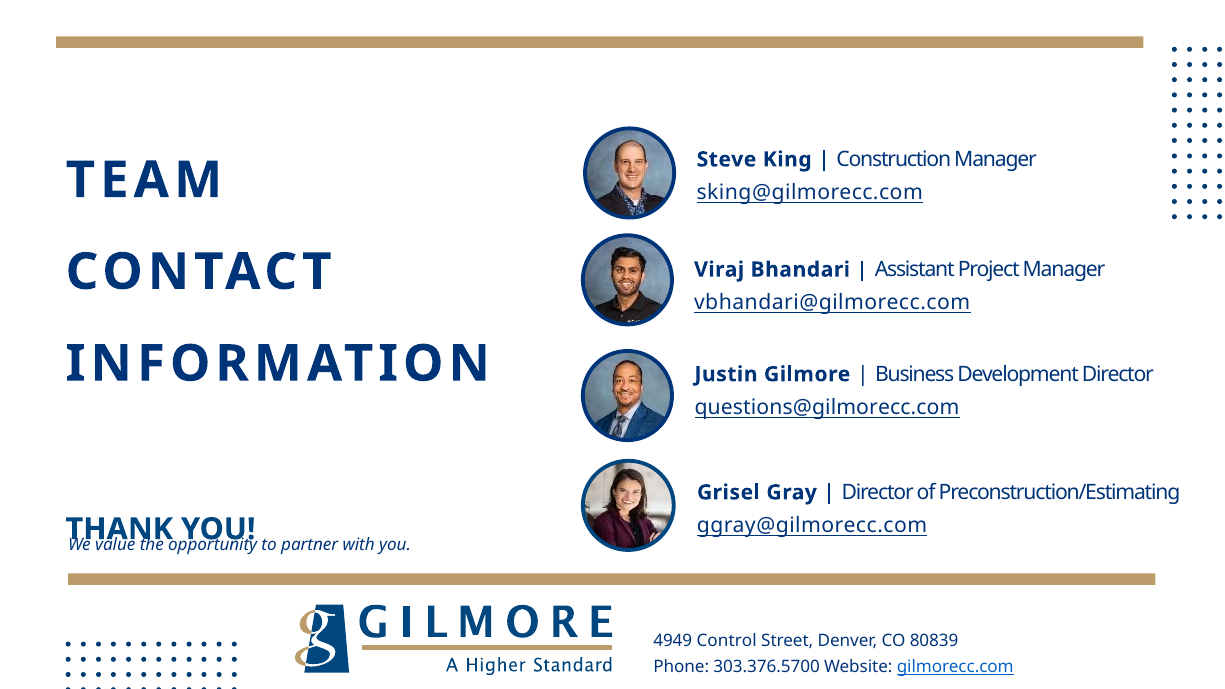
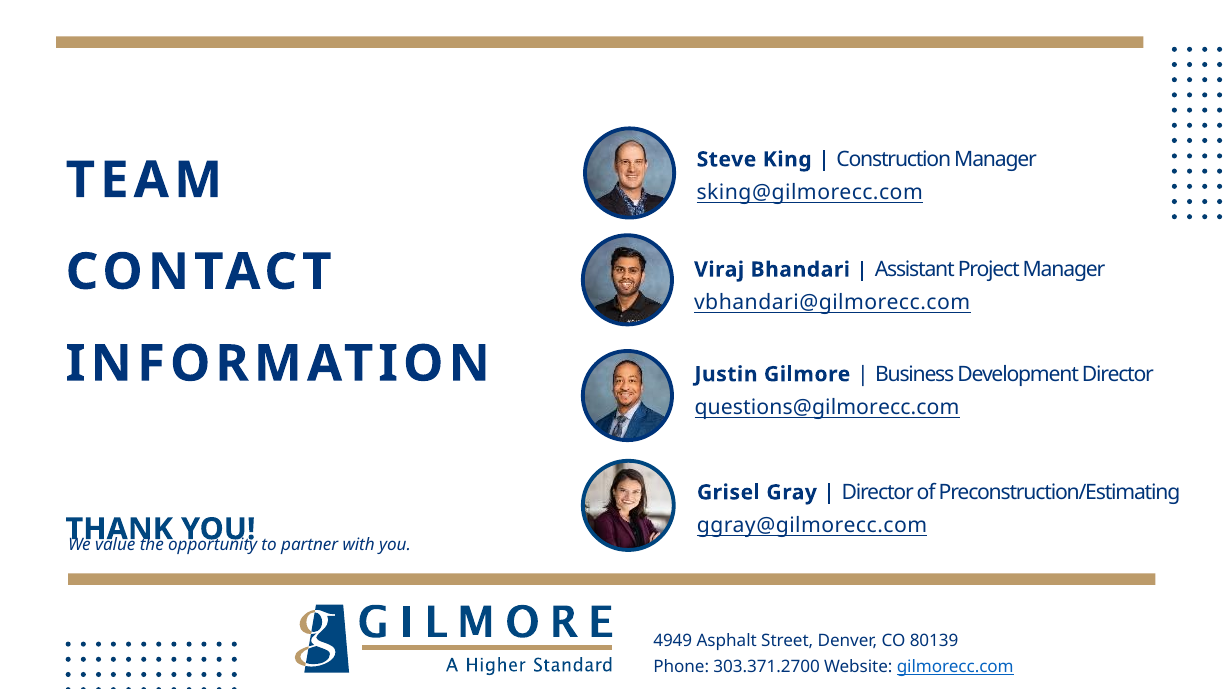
Control: Control -> Asphalt
80839: 80839 -> 80139
303.376.5700: 303.376.5700 -> 303.371.2700
